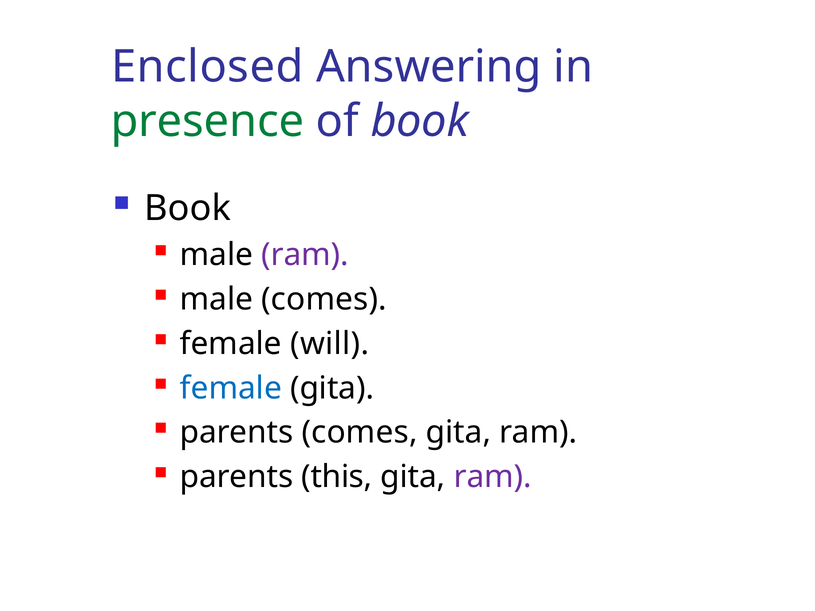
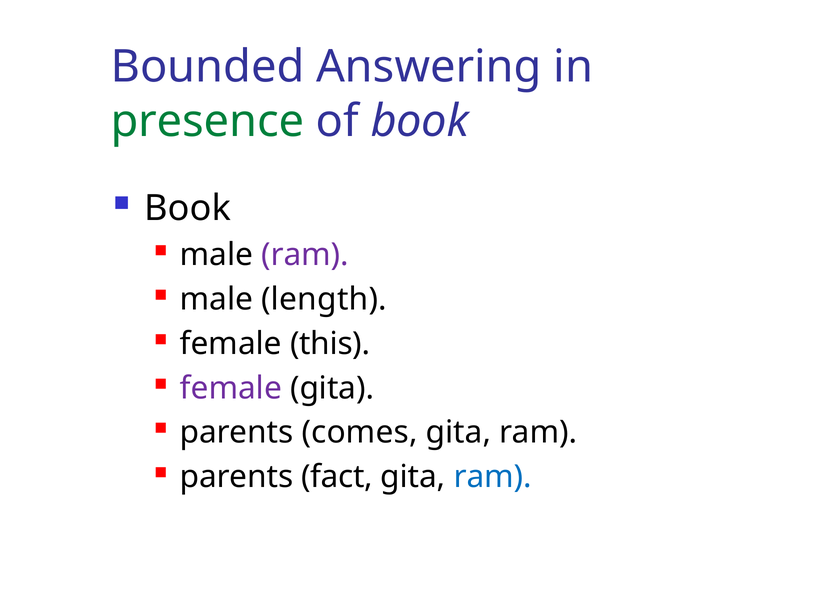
Enclosed: Enclosed -> Bounded
male comes: comes -> length
will: will -> this
female at (231, 388) colour: blue -> purple
this: this -> fact
ram at (493, 477) colour: purple -> blue
